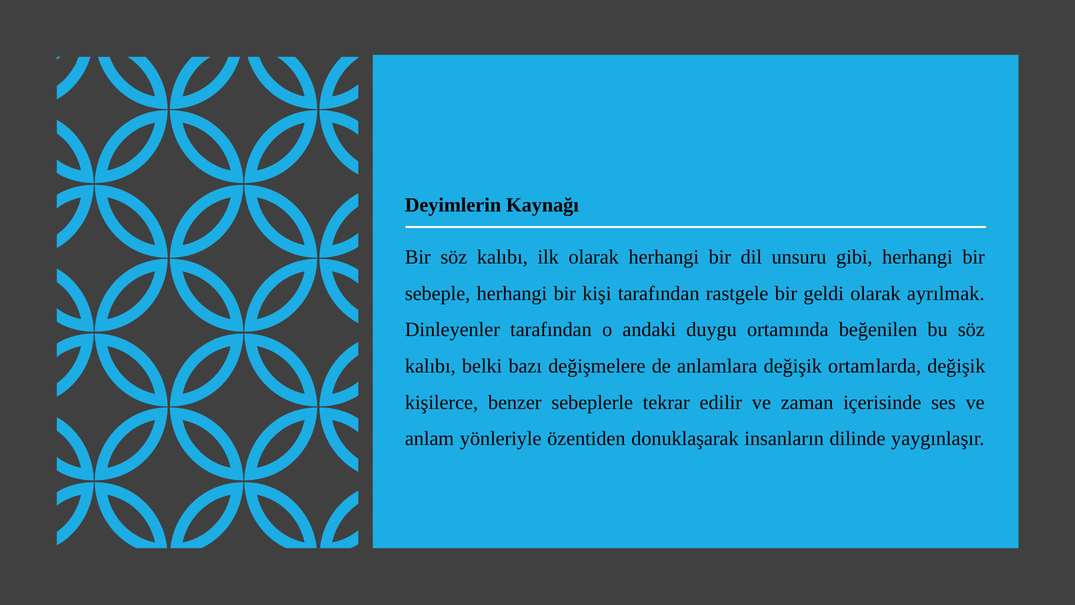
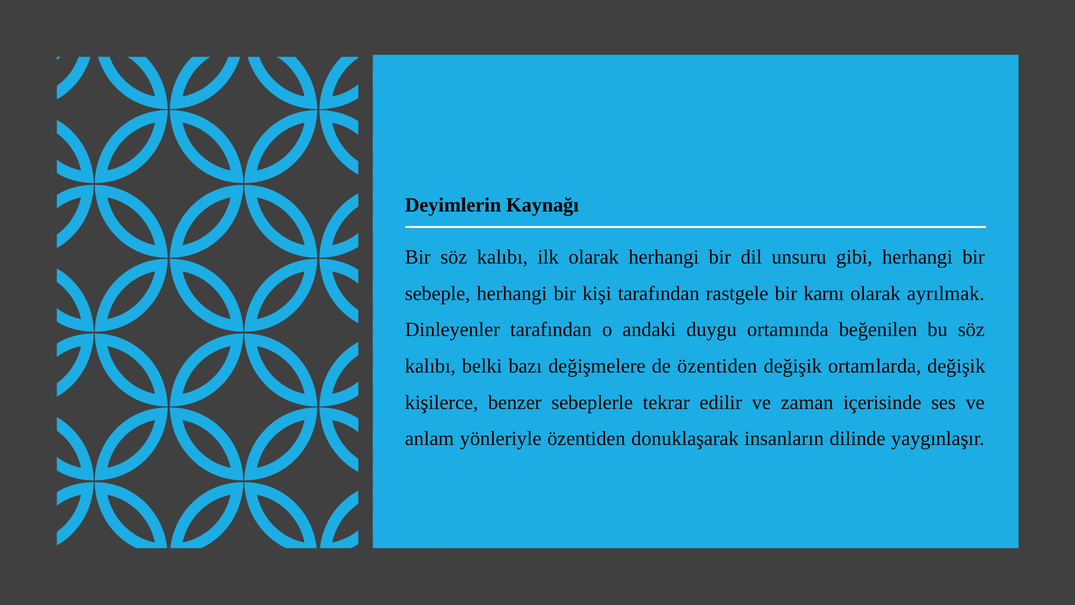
geldi: geldi -> karnı
de anlamlara: anlamlara -> özentiden
